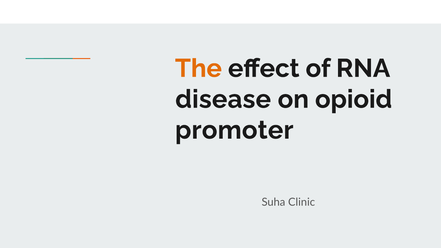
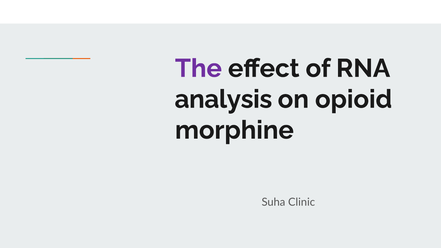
The colour: orange -> purple
disease: disease -> analysis
promoter: promoter -> morphine
